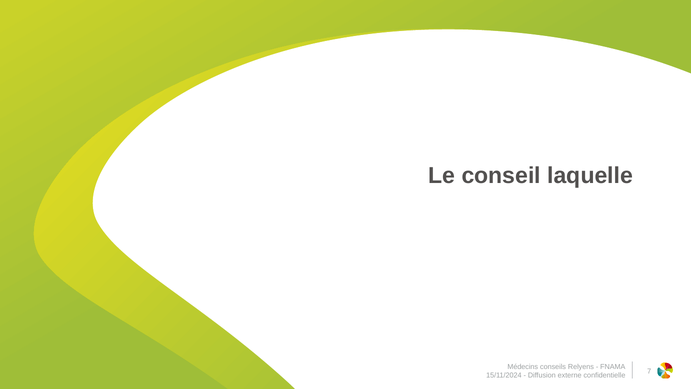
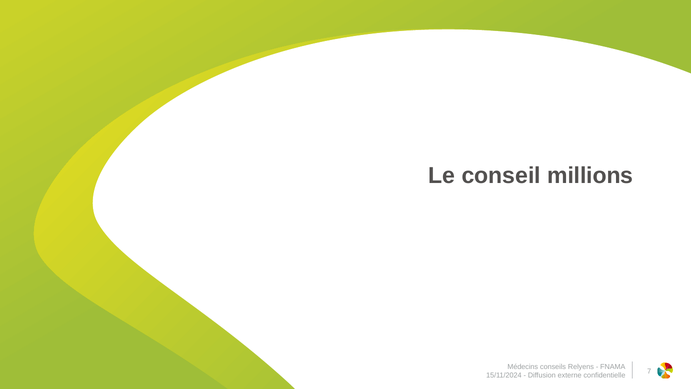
laquelle: laquelle -> millions
